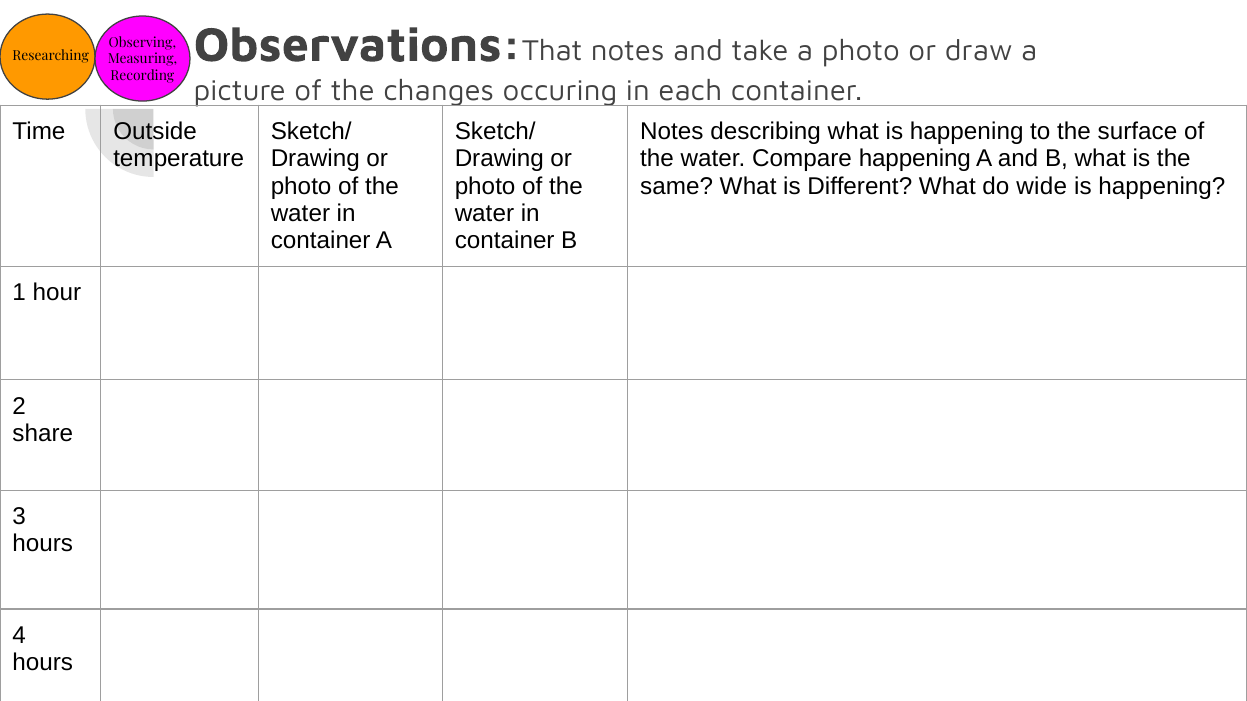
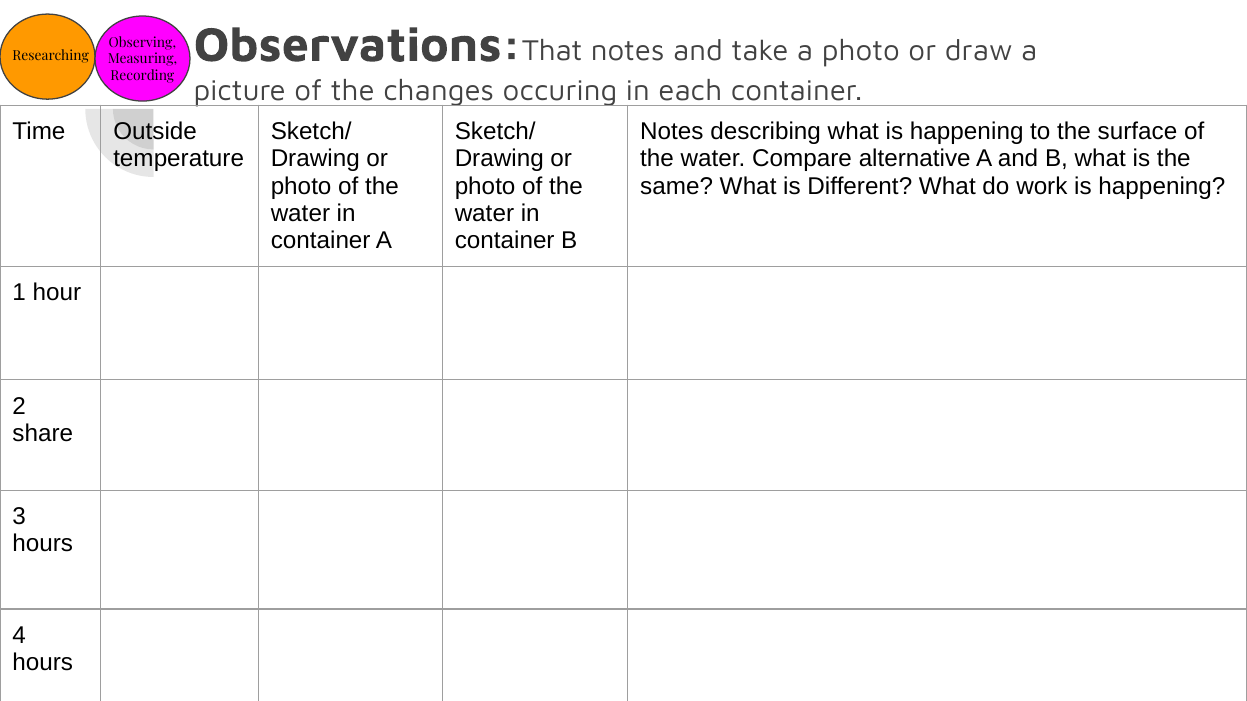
Compare happening: happening -> alternative
wide: wide -> work
